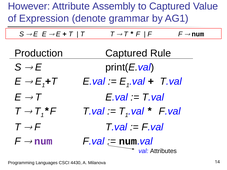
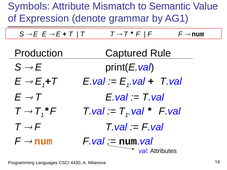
However: However -> Symbols
Assembly: Assembly -> Mismatch
to Captured: Captured -> Semantic
num at (43, 141) colour: purple -> orange
